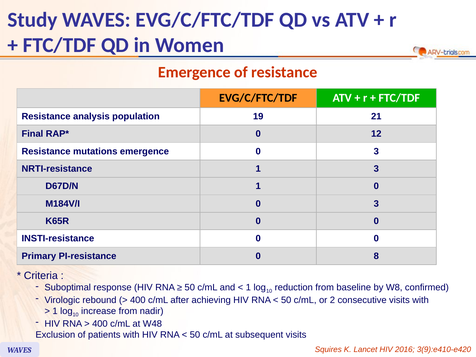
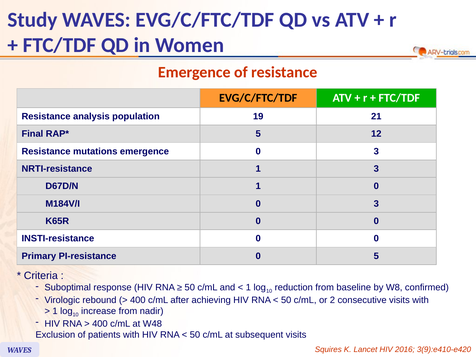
0 at (258, 134): 0 -> 5
0 8: 8 -> 5
